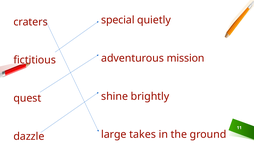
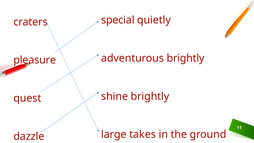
adventurous mission: mission -> brightly
fictitious: fictitious -> pleasure
